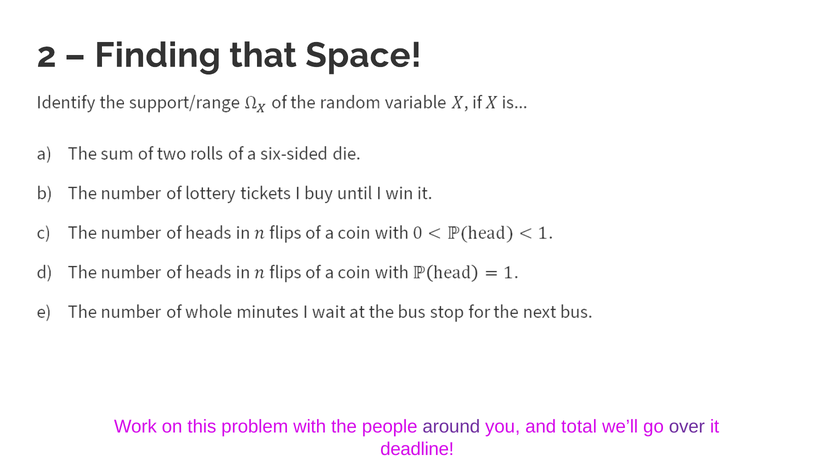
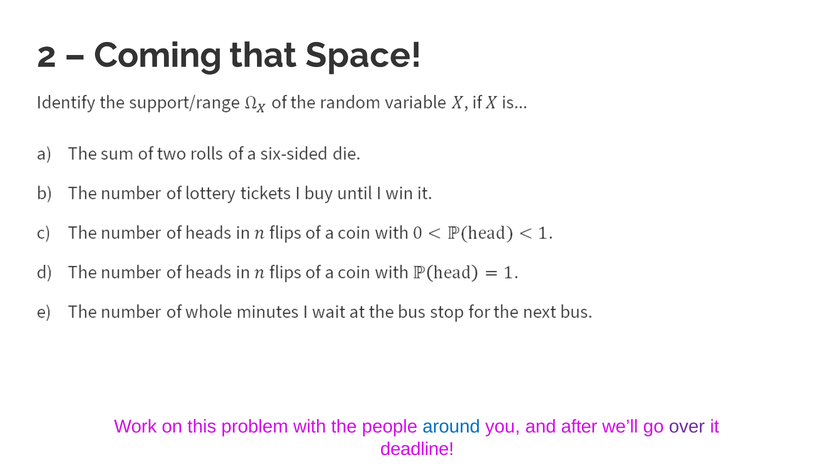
Finding: Finding -> Coming
around colour: purple -> blue
total: total -> after
